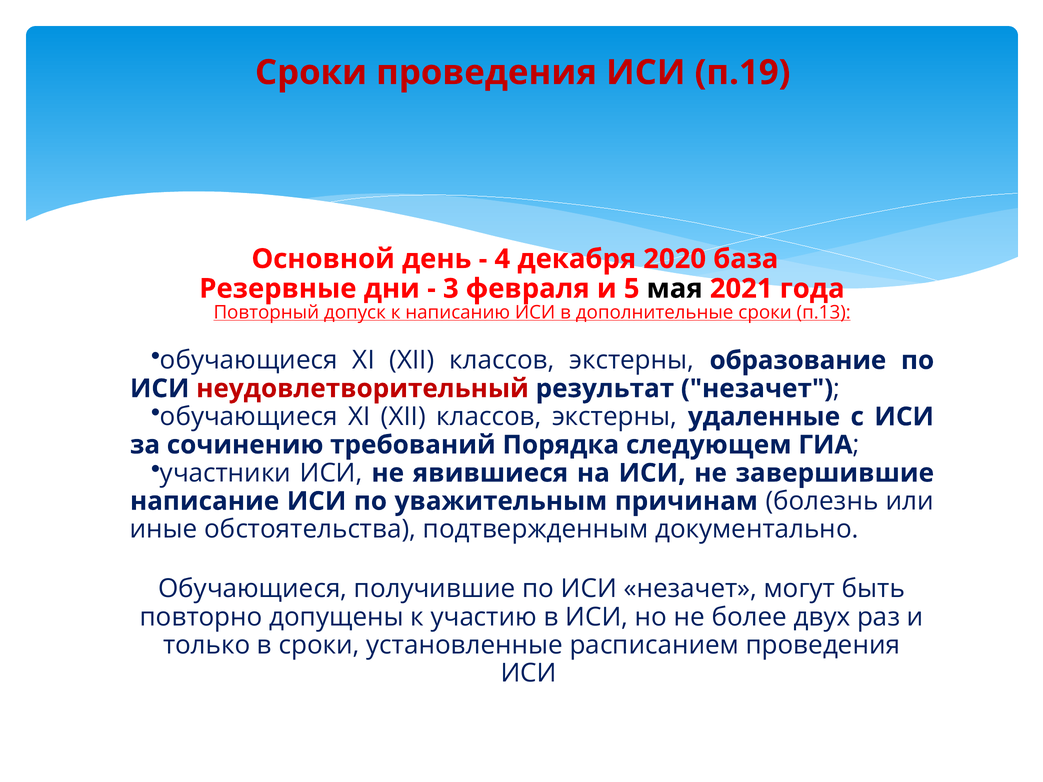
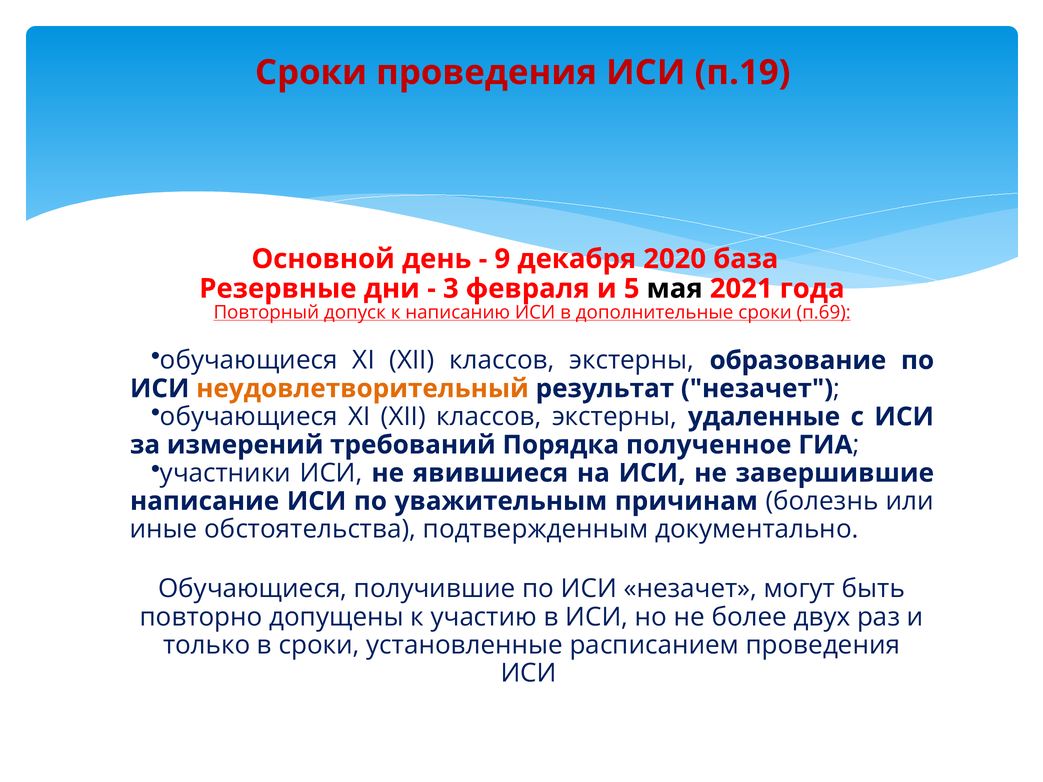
4: 4 -> 9
п.13: п.13 -> п.69
неудовлетворительный colour: red -> orange
сочинению: сочинению -> измерений
следующем: следующем -> полученное
